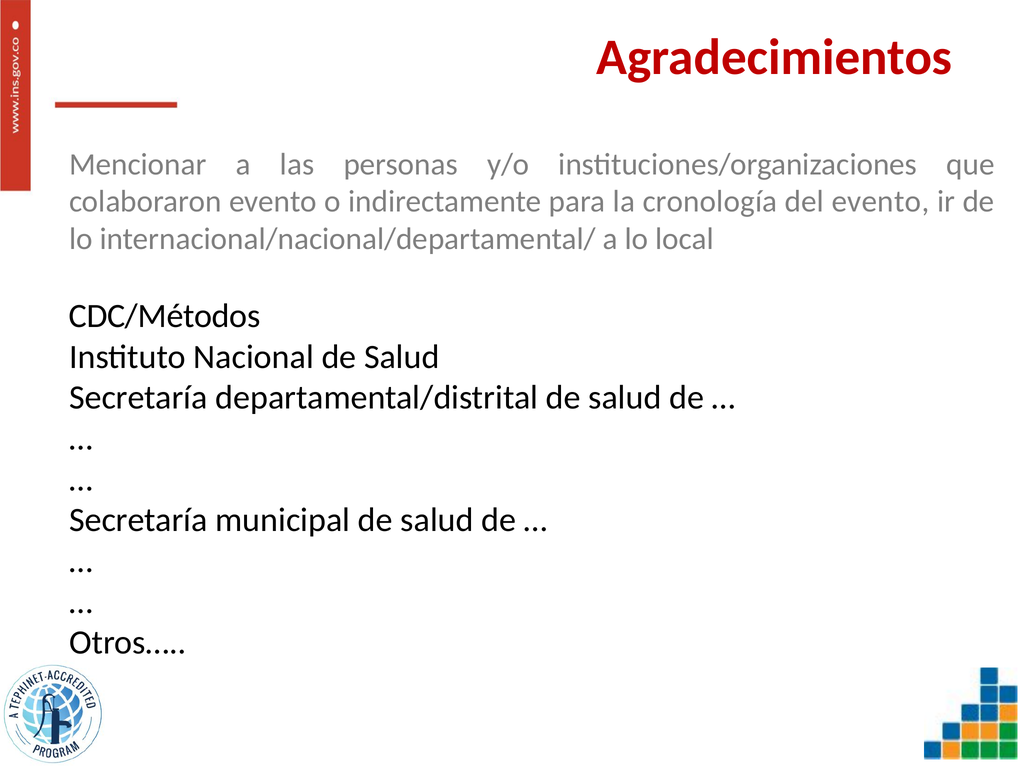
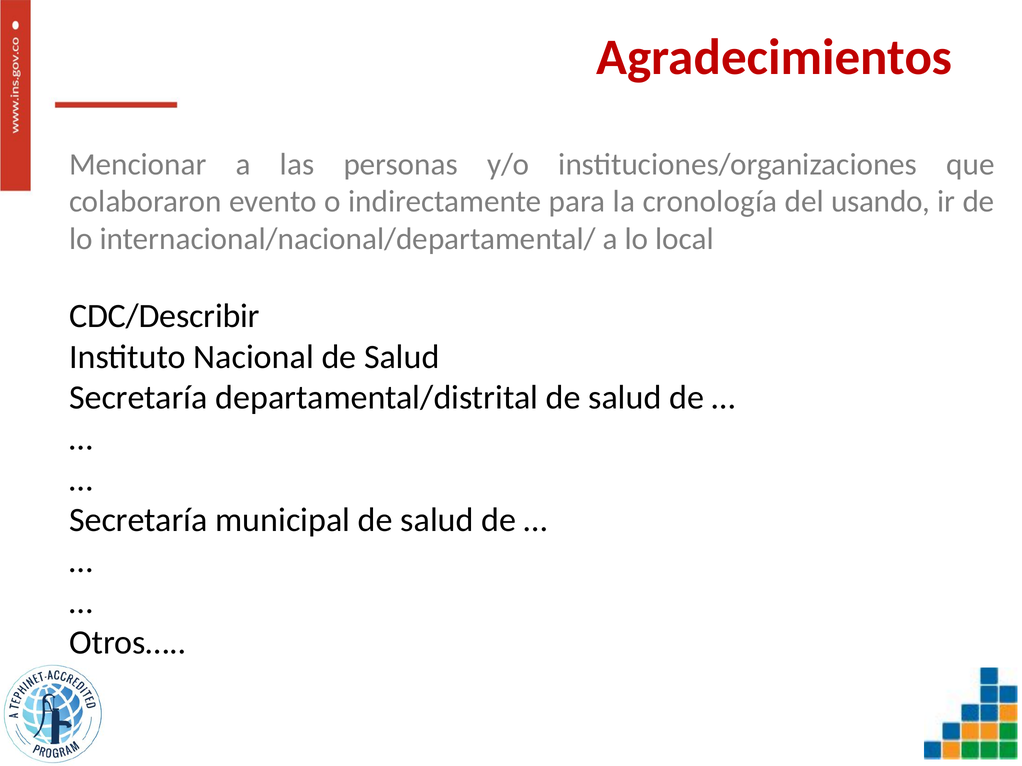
del evento: evento -> usando
CDC/Métodos: CDC/Métodos -> CDC/Describir
